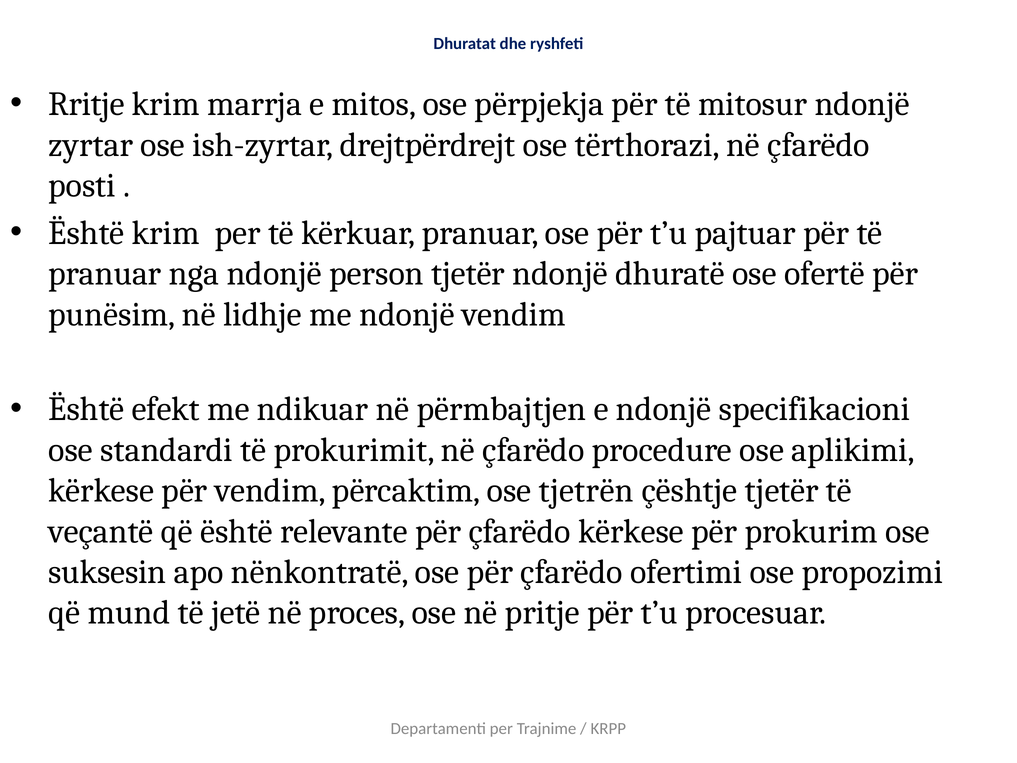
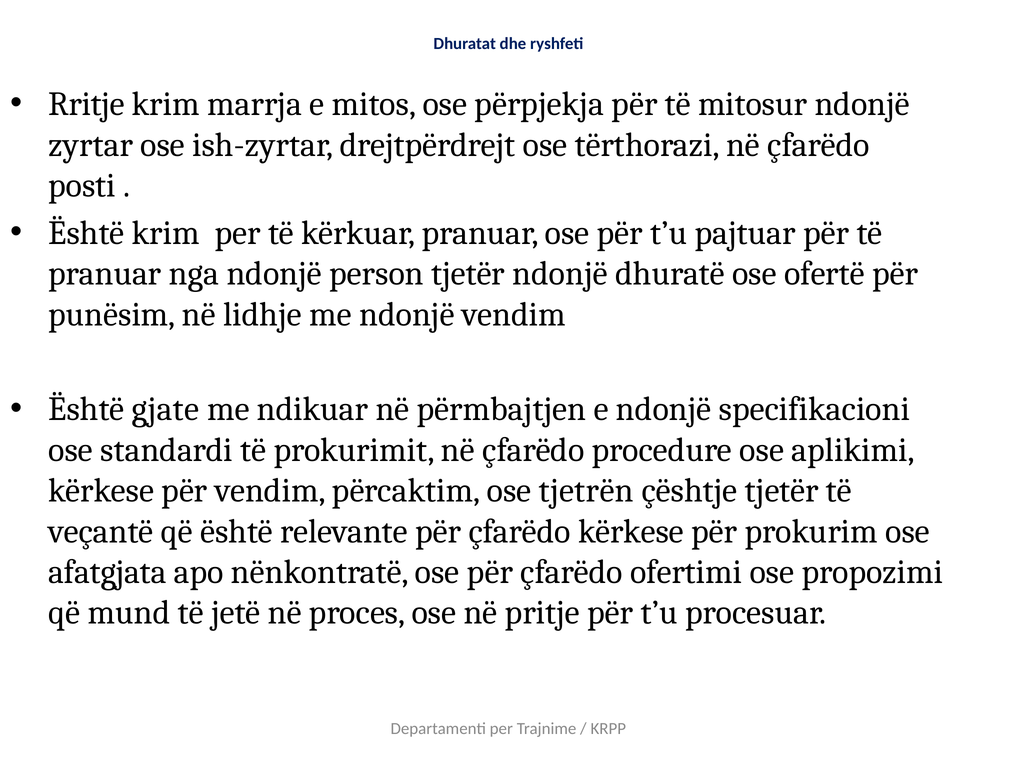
efekt: efekt -> gjate
suksesin: suksesin -> afatgjata
